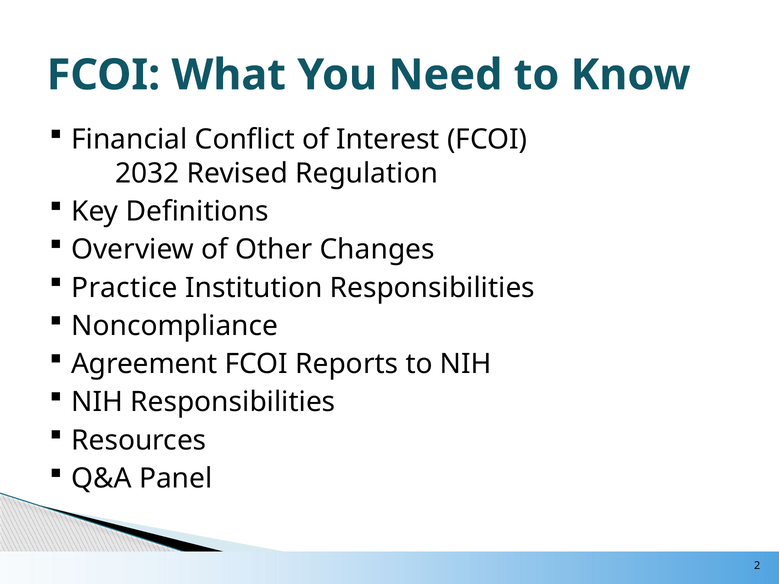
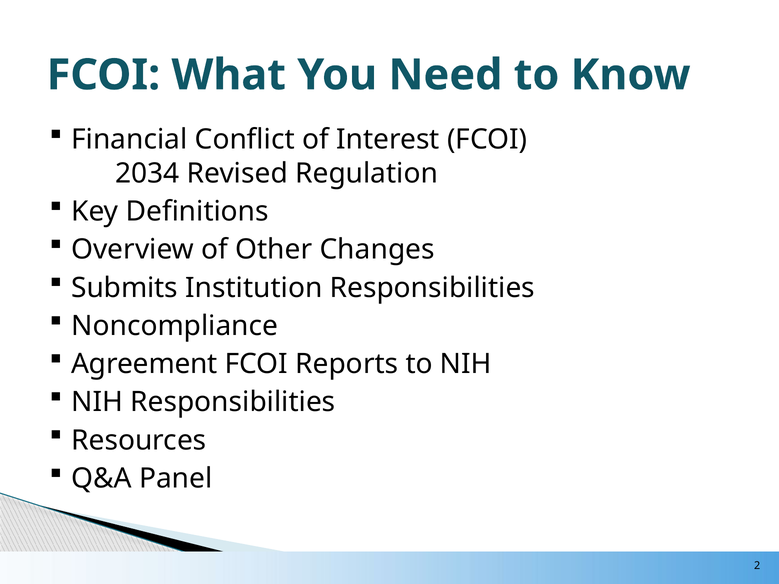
2032: 2032 -> 2034
Practice: Practice -> Submits
